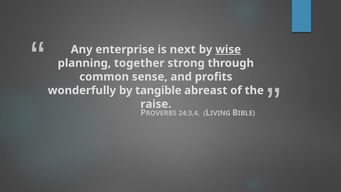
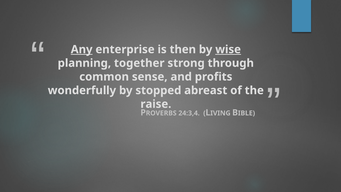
Any underline: none -> present
next: next -> then
tangible: tangible -> stopped
